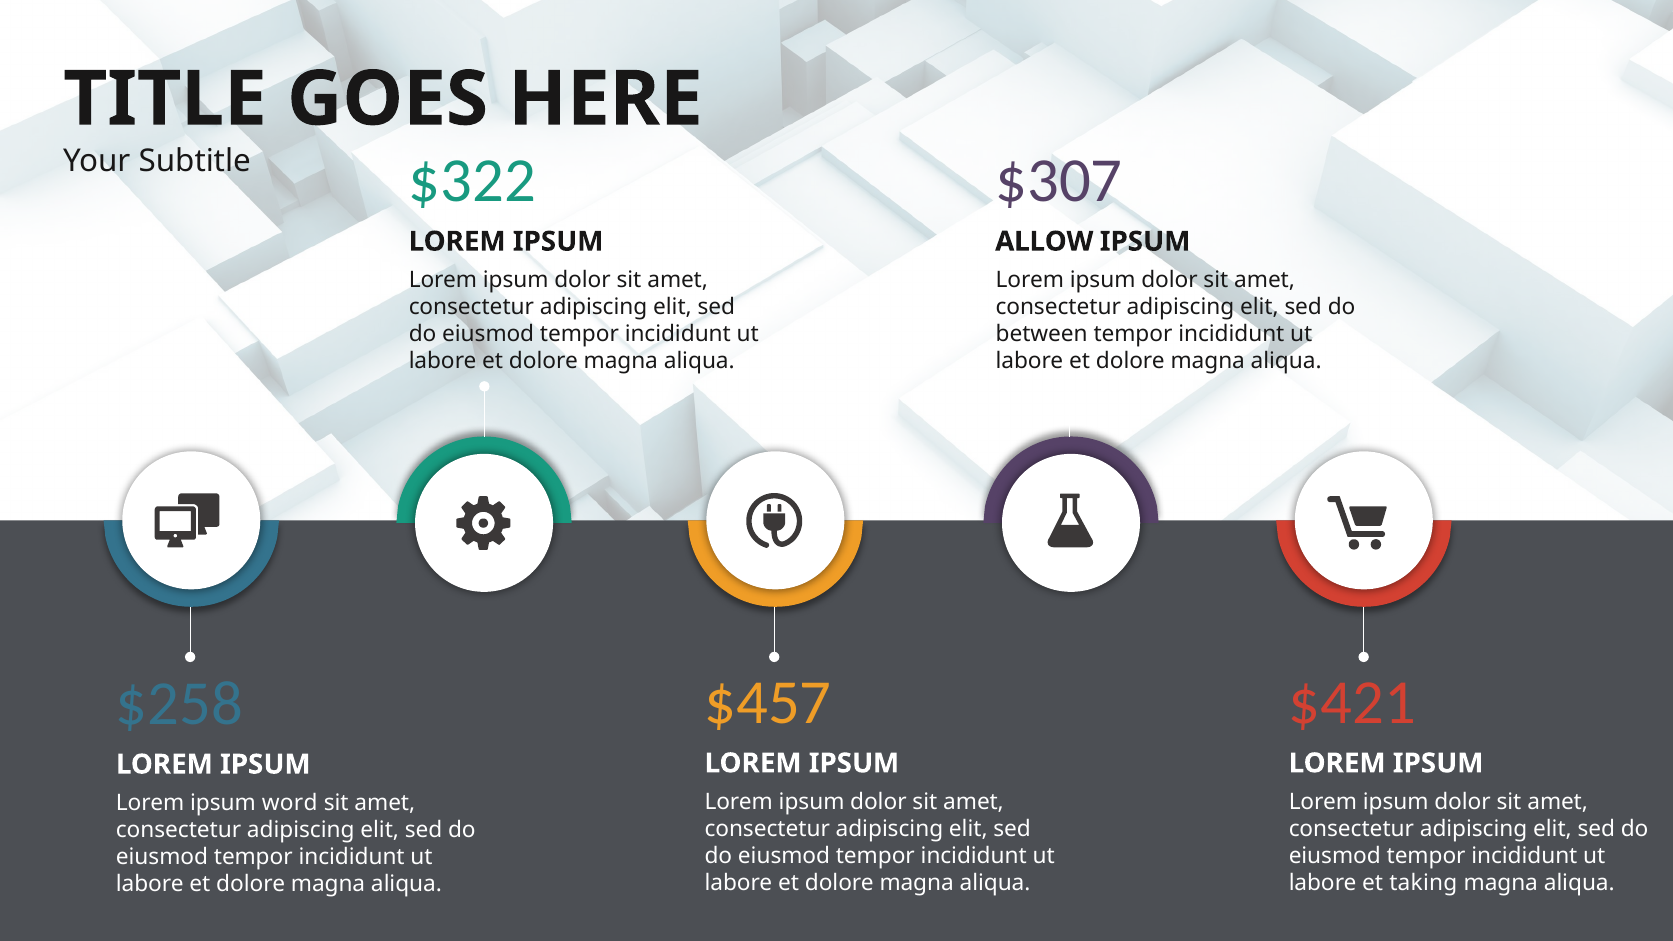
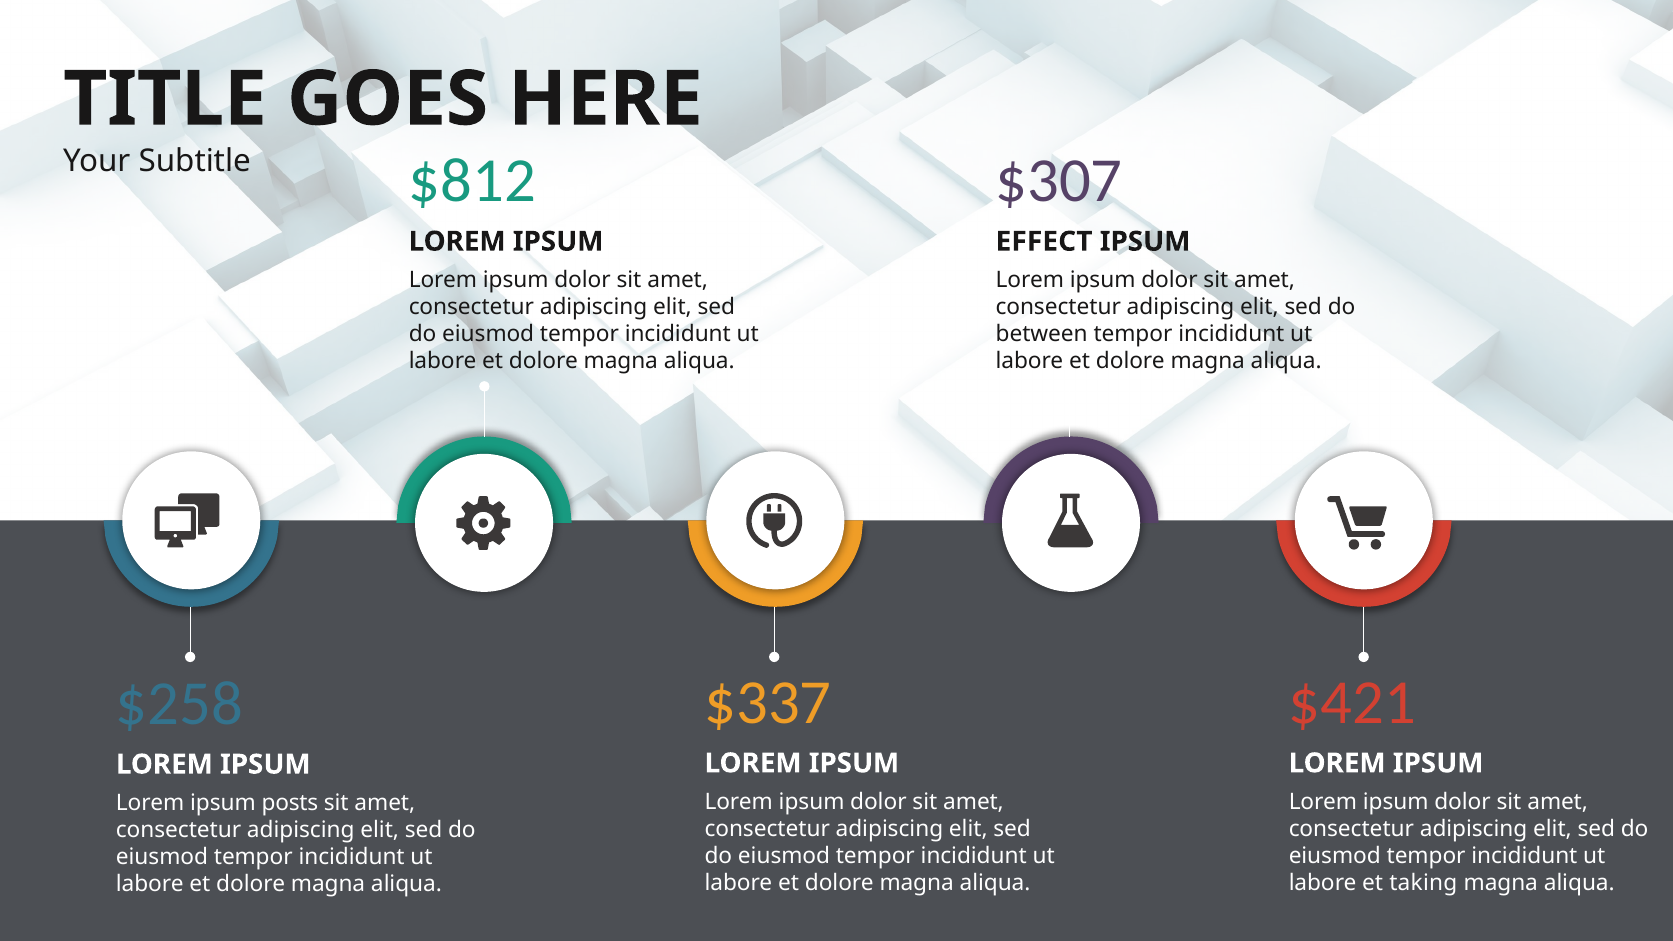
$322: $322 -> $812
ALLOW: ALLOW -> EFFECT
$457: $457 -> $337
word: word -> posts
